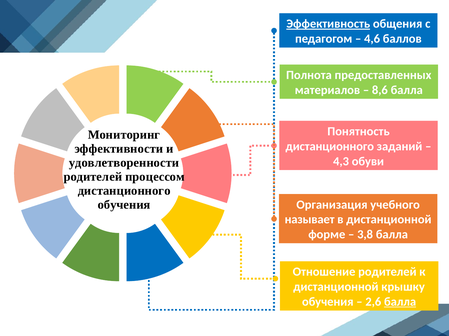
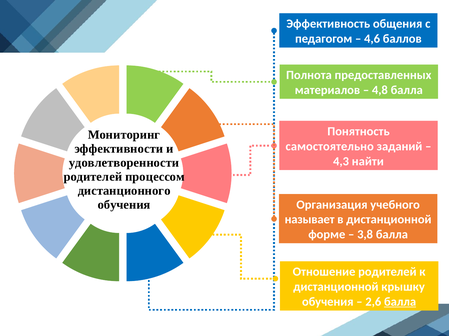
Эффективность underline: present -> none
8,6: 8,6 -> 4,8
дистанционного at (330, 147): дистанционного -> самостоятельно
обуви: обуви -> найти
